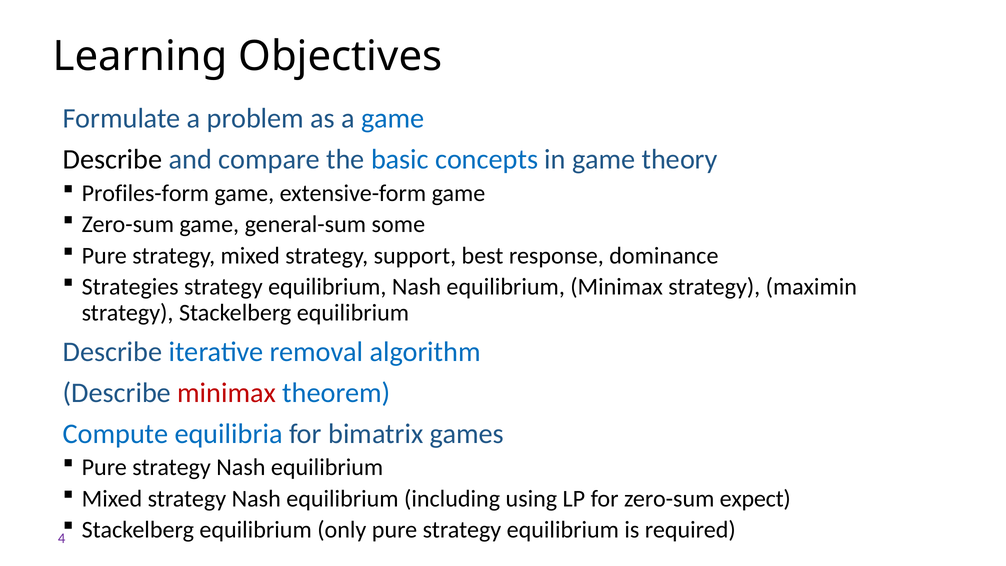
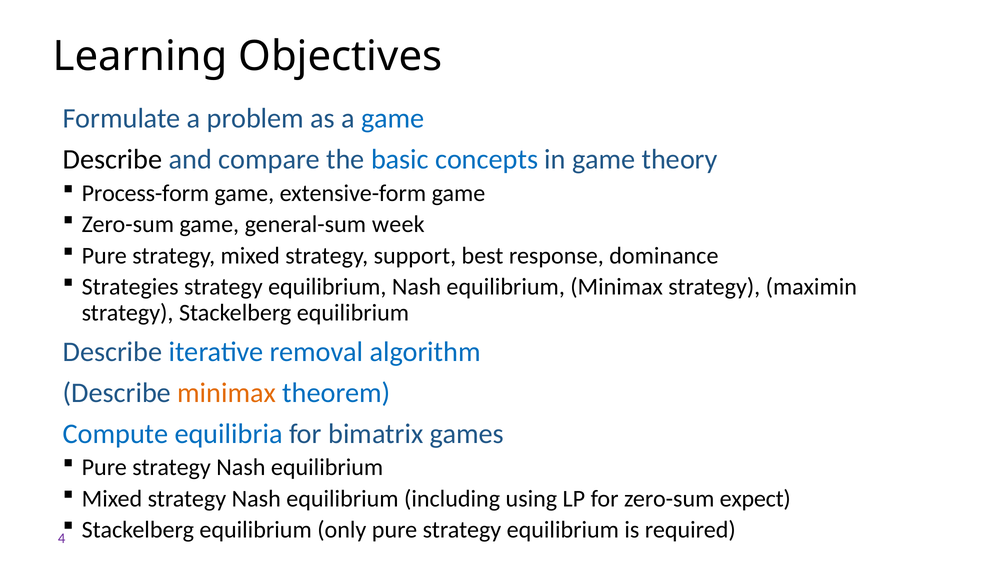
Profiles-form: Profiles-form -> Process-form
some: some -> week
minimax at (227, 393) colour: red -> orange
